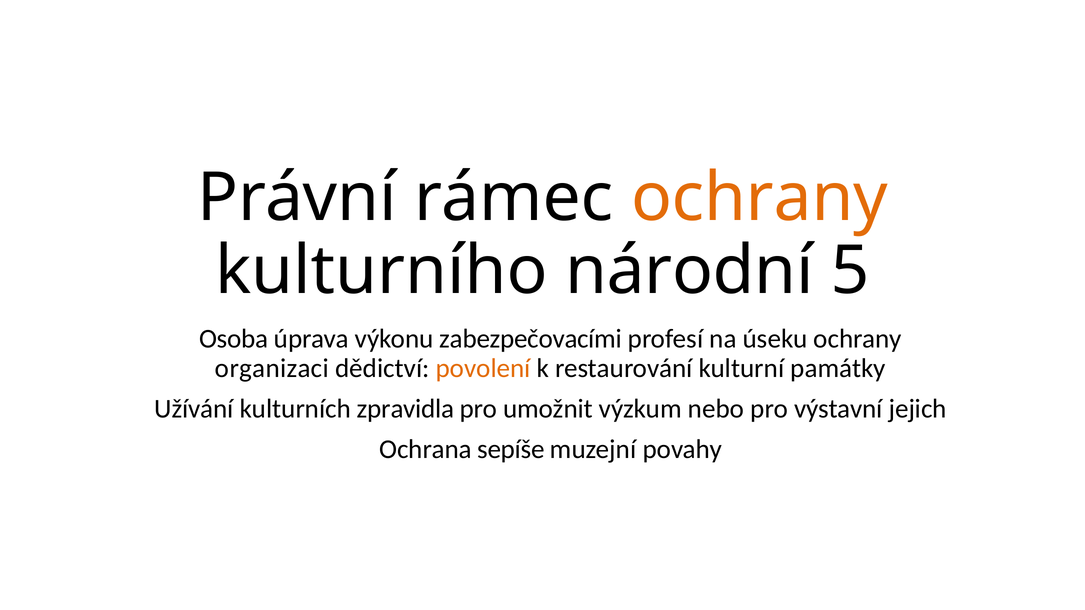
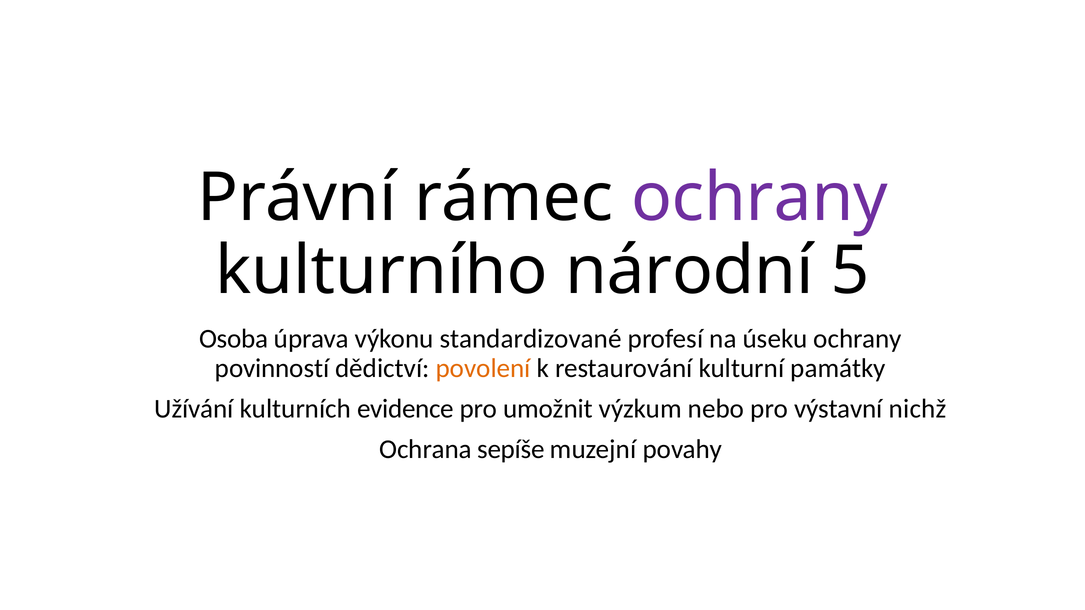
ochrany at (759, 198) colour: orange -> purple
zabezpečovacími: zabezpečovacími -> standardizované
organizaci: organizaci -> povinností
zpravidla: zpravidla -> evidence
jejich: jejich -> nichž
